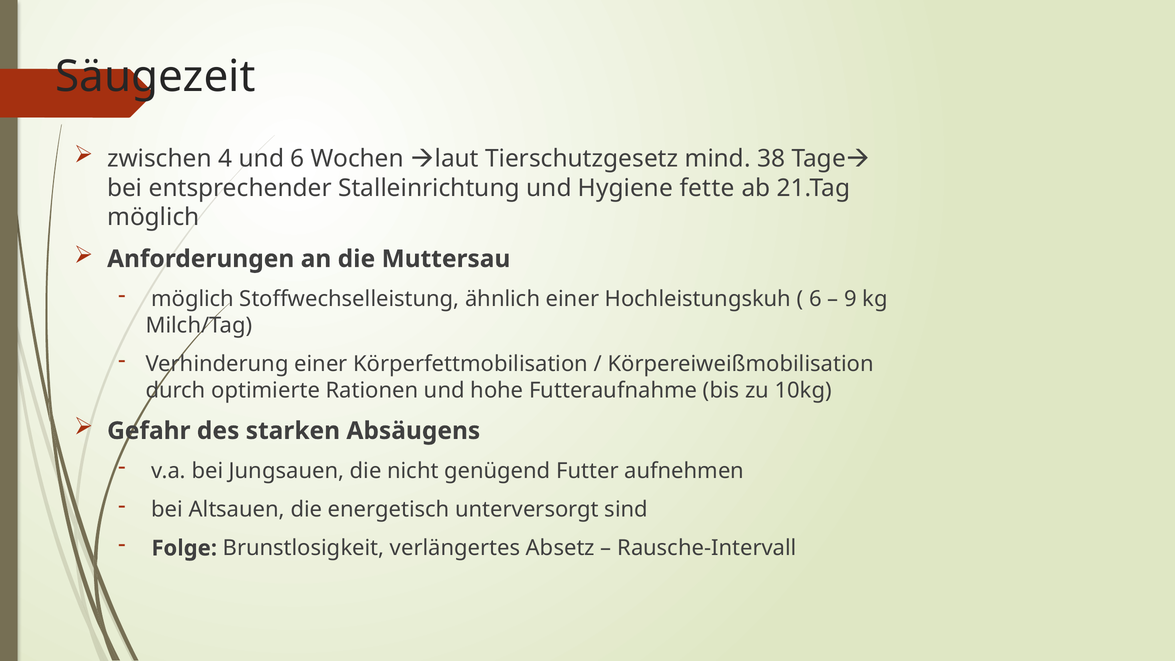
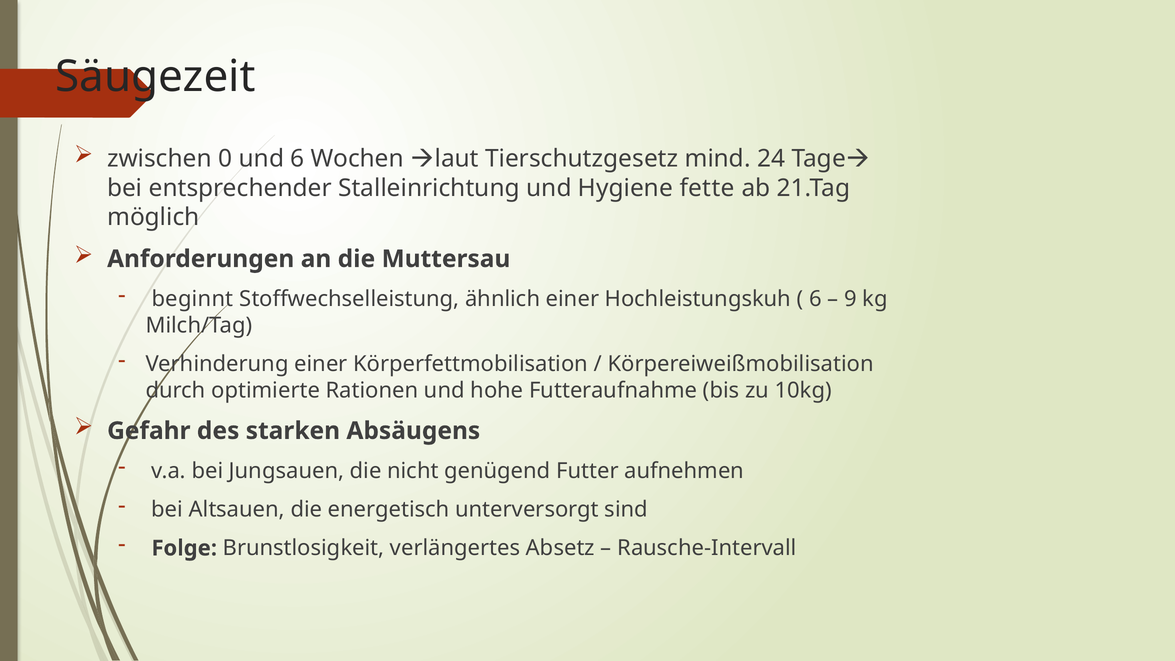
4: 4 -> 0
38: 38 -> 24
möglich at (193, 299): möglich -> beginnt
